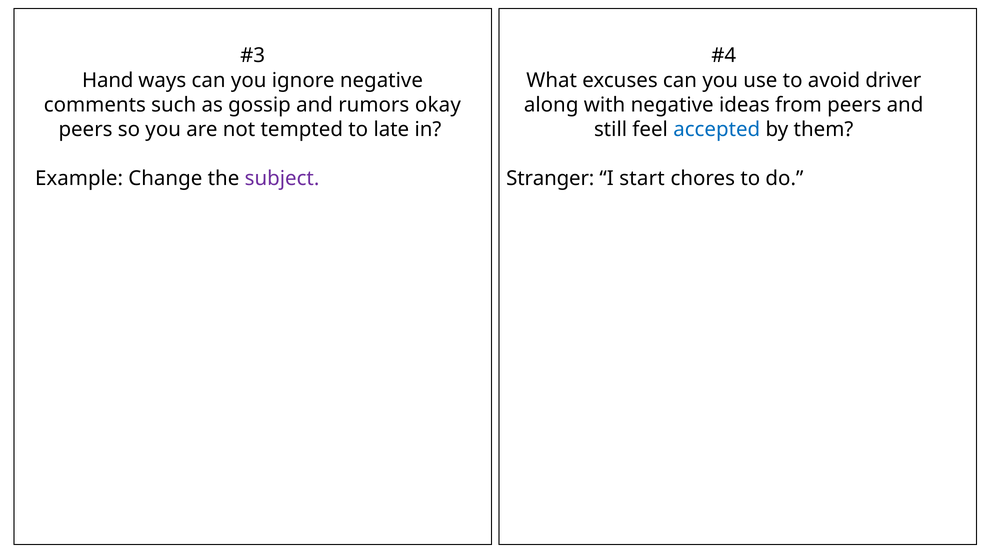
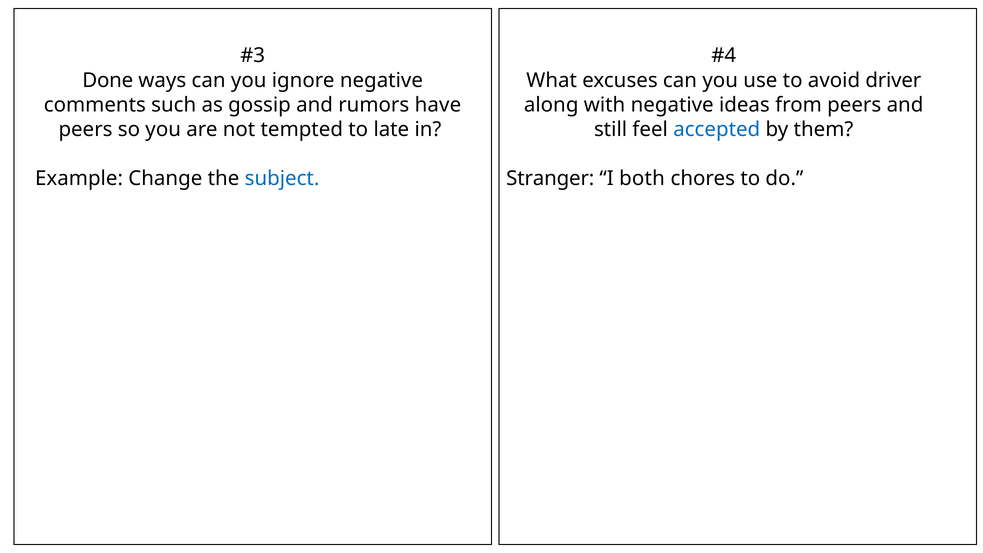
Hand: Hand -> Done
okay: okay -> have
subject colour: purple -> blue
start: start -> both
